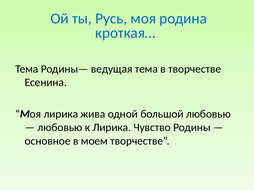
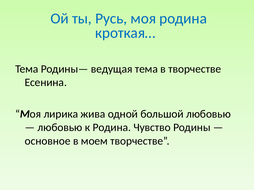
к Лирика: Лирика -> Родина
